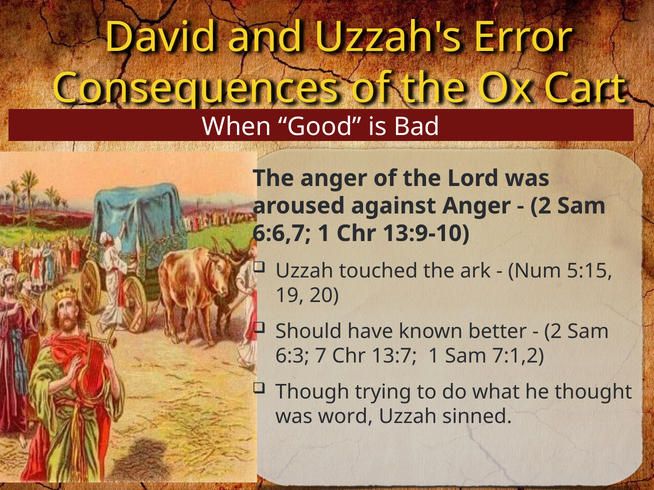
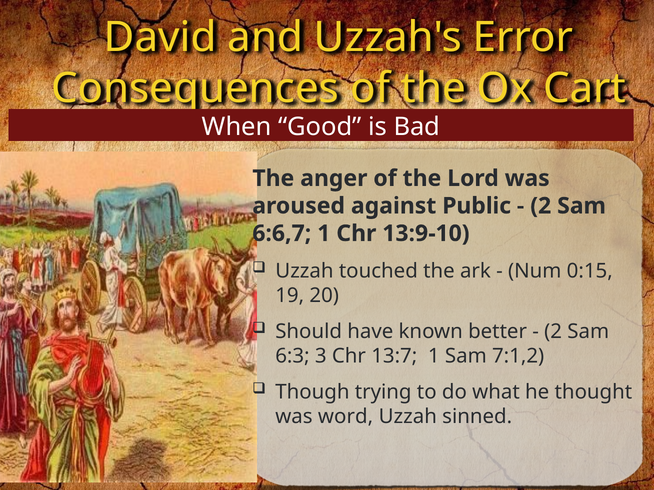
against Anger: Anger -> Public
5:15: 5:15 -> 0:15
7: 7 -> 3
